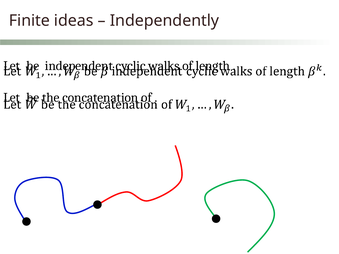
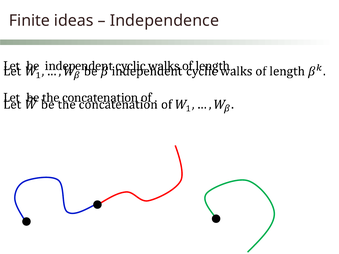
Independently: Independently -> Independence
